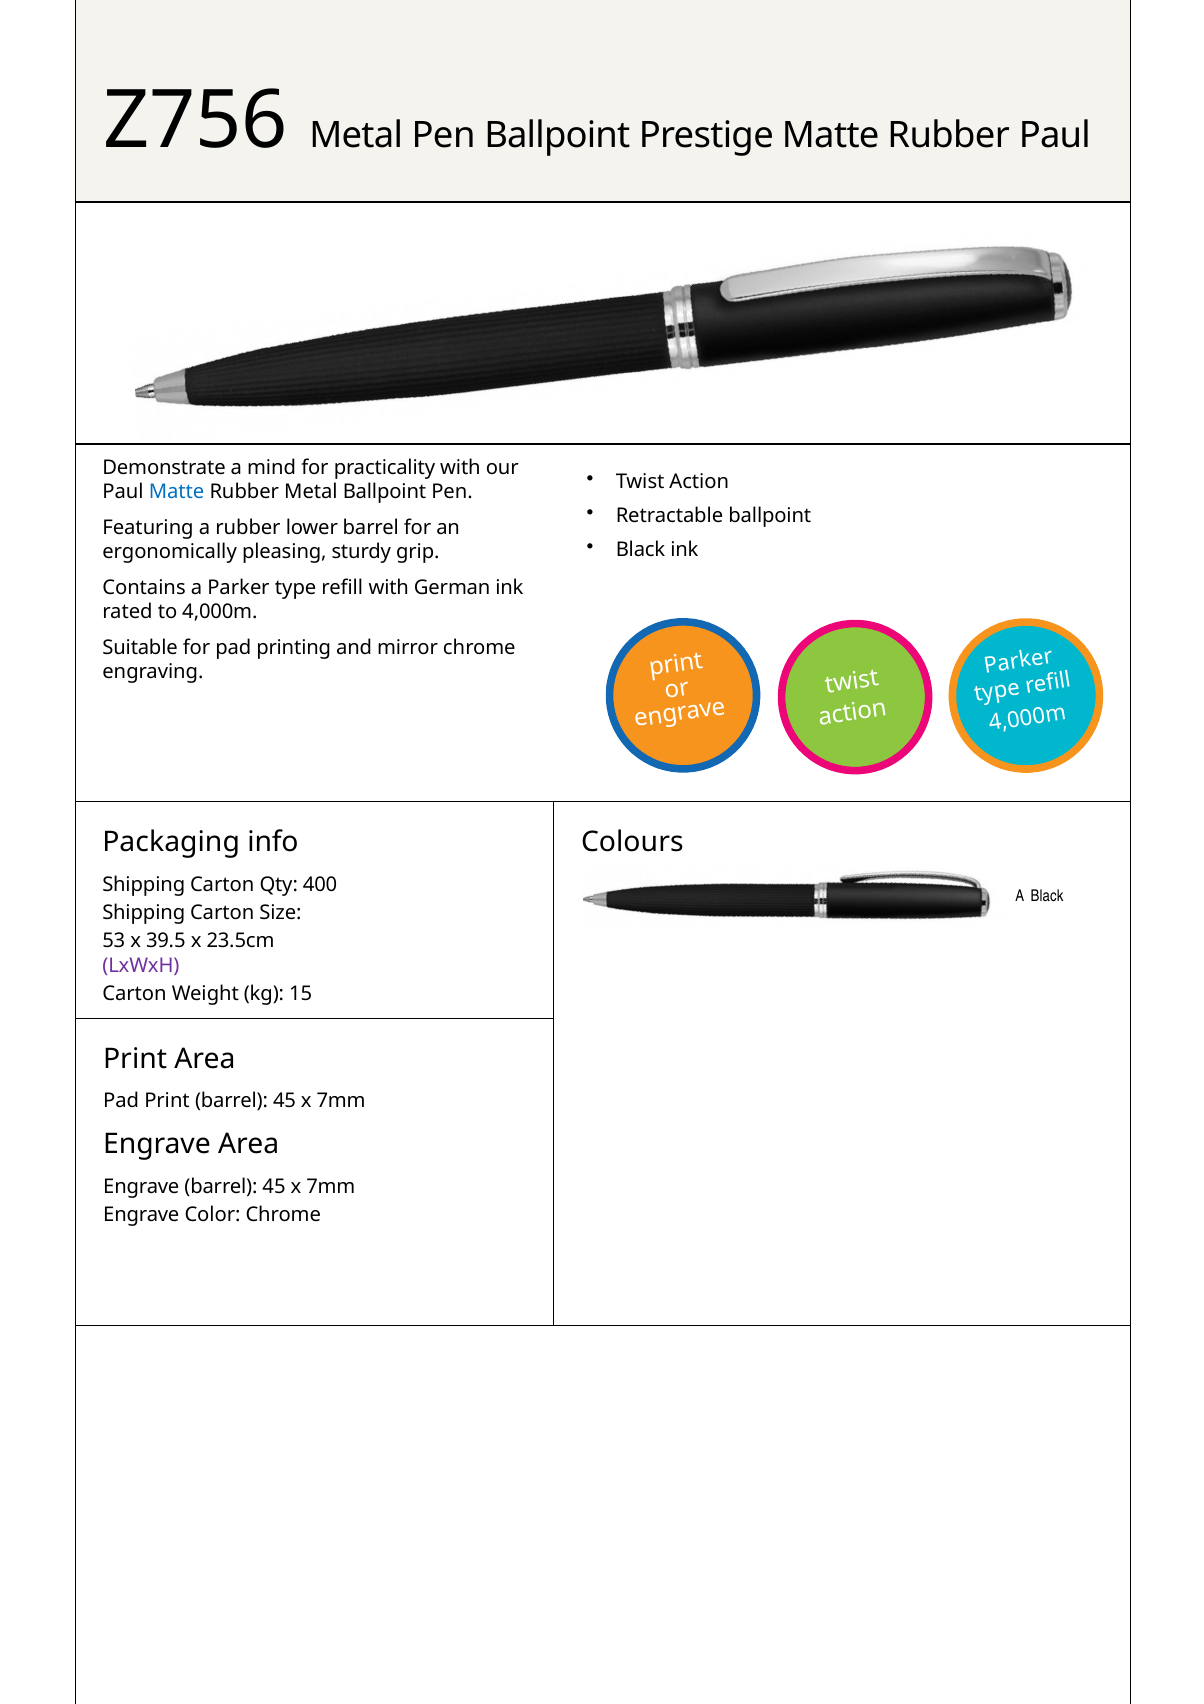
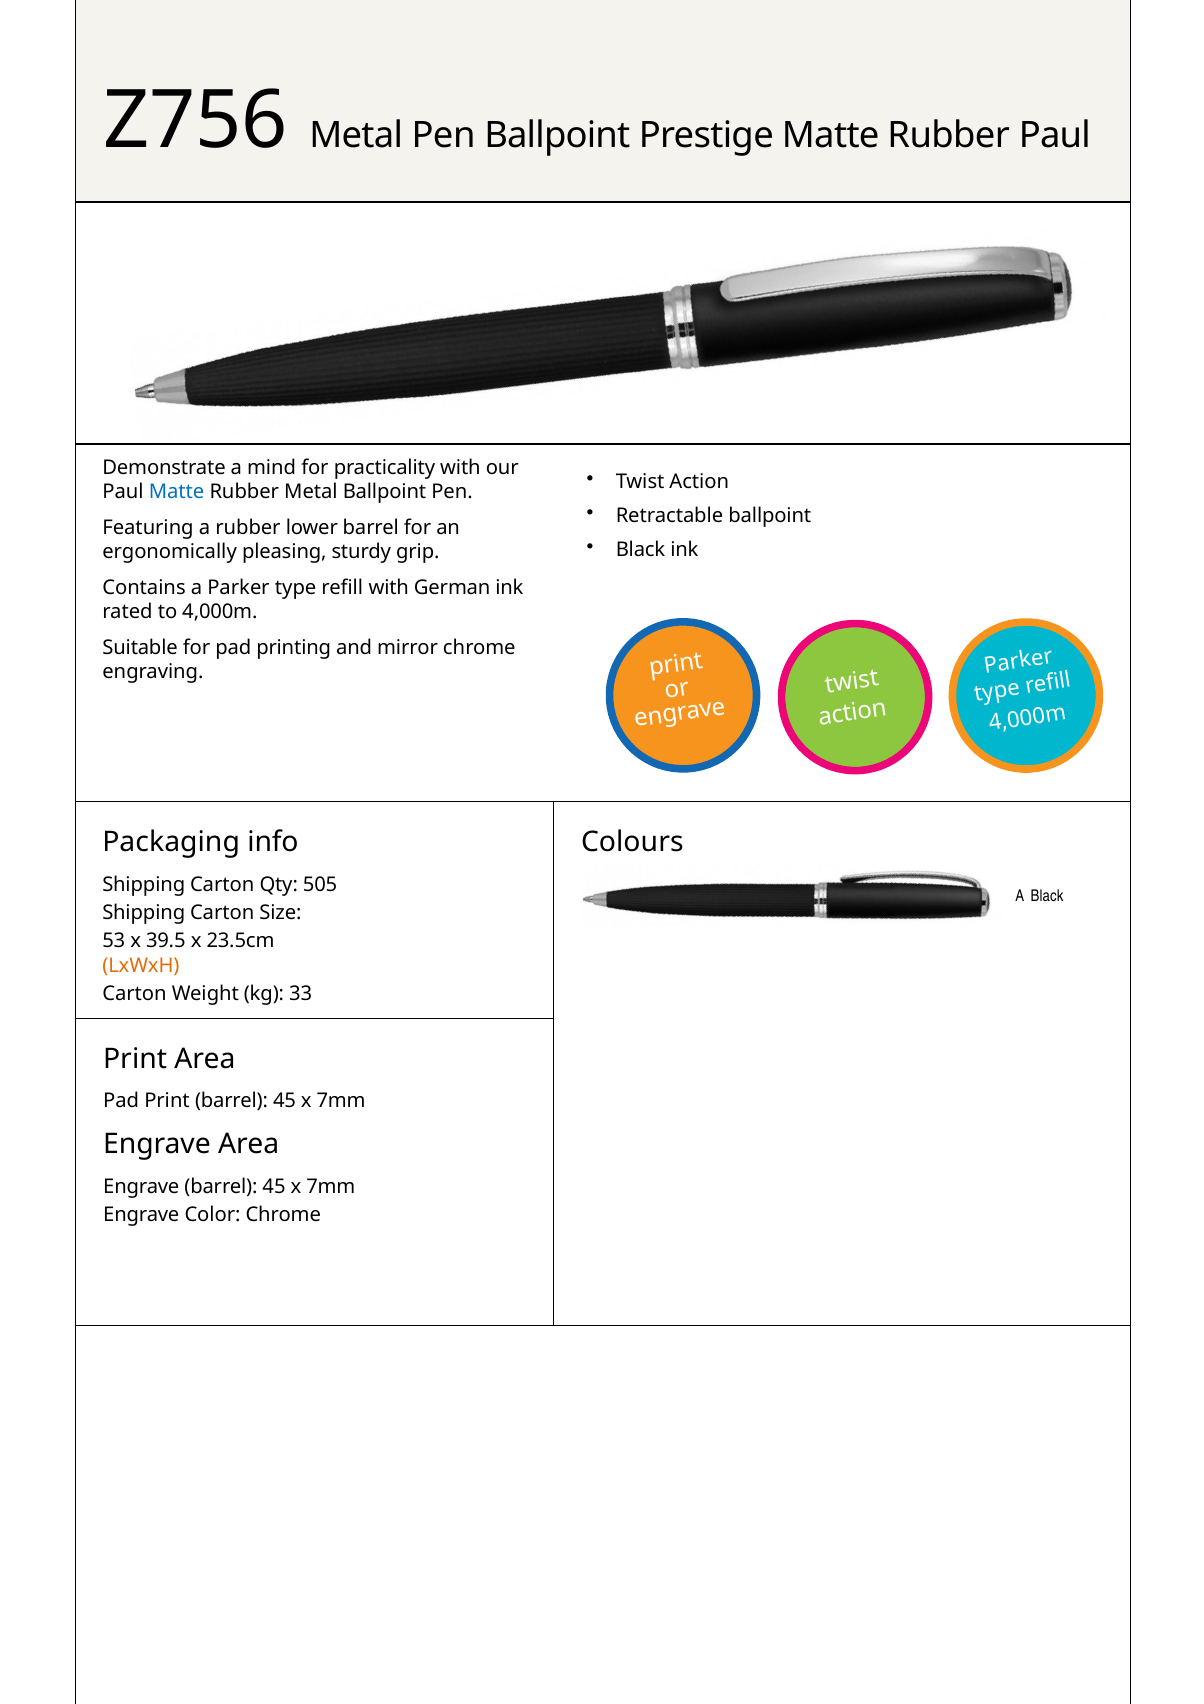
400: 400 -> 505
LxWxH colour: purple -> orange
15: 15 -> 33
